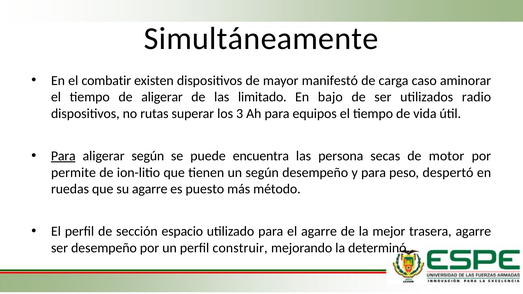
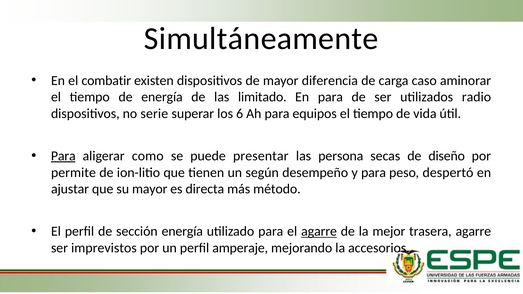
manifestó: manifestó -> diferencia
de aligerar: aligerar -> energía
En bajo: bajo -> para
rutas: rutas -> serie
3: 3 -> 6
aligerar según: según -> como
encuentra: encuentra -> presentar
motor: motor -> diseño
ruedas: ruedas -> ajustar
su agarre: agarre -> mayor
puesto: puesto -> directa
sección espacio: espacio -> energía
agarre at (319, 232) underline: none -> present
ser desempeño: desempeño -> imprevistos
construir: construir -> amperaje
determinó: determinó -> accesorios
